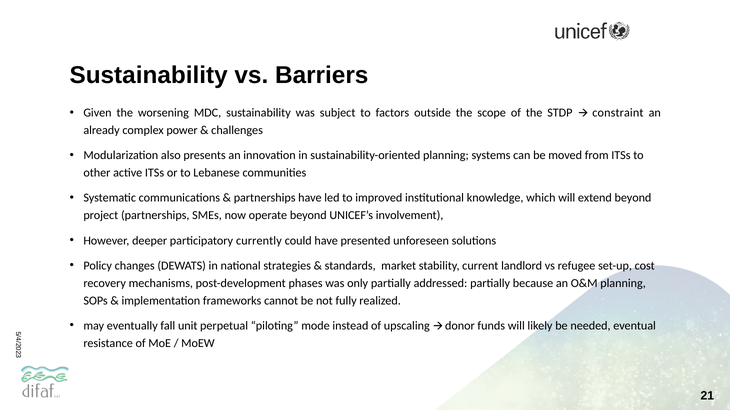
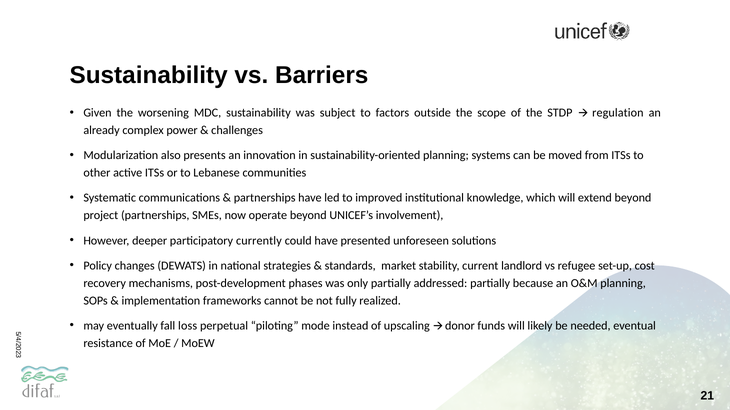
constraint: constraint -> regulation
unit: unit -> loss
